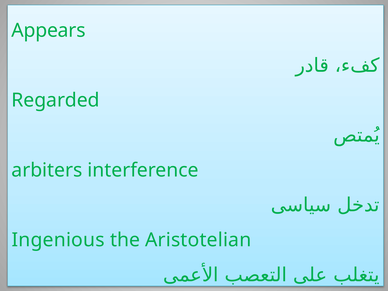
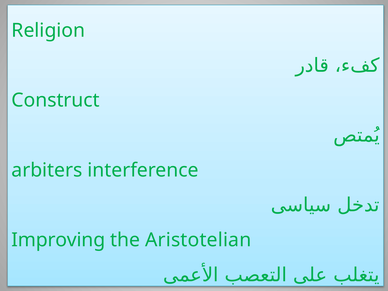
Appears: Appears -> Religion
Regarded: Regarded -> Construct
Ingenious: Ingenious -> Improving
